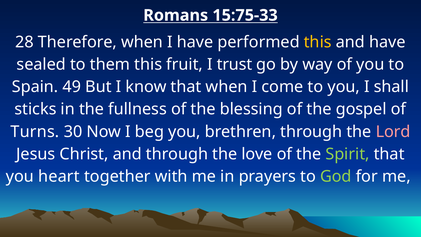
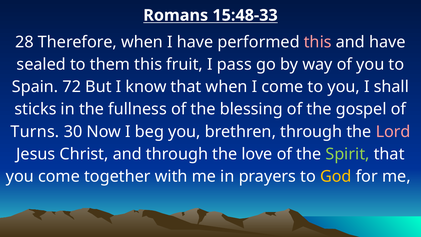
15:75-33: 15:75-33 -> 15:48-33
this at (318, 42) colour: yellow -> pink
trust: trust -> pass
49: 49 -> 72
you heart: heart -> come
God colour: light green -> yellow
